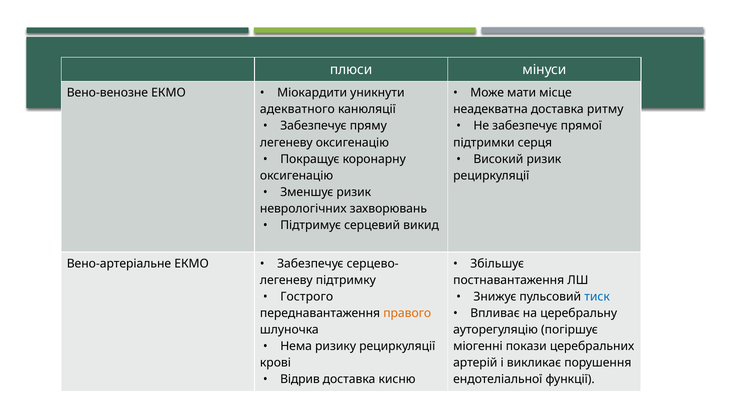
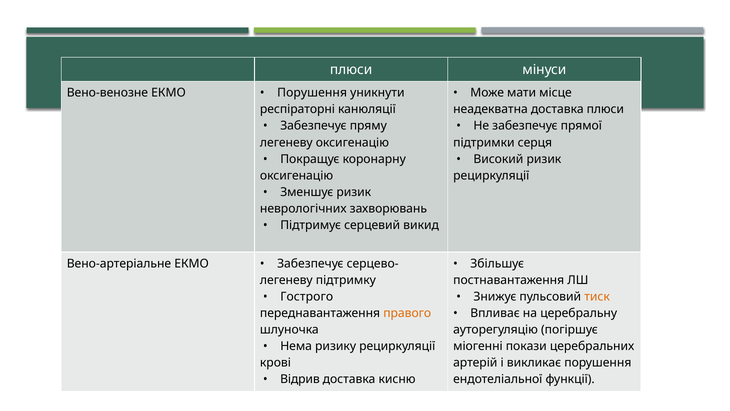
Міокардити at (312, 93): Міокардити -> Порушення
адекватного: адекватного -> респіраторні
доставка ритму: ритму -> плюси
тиск colour: blue -> orange
